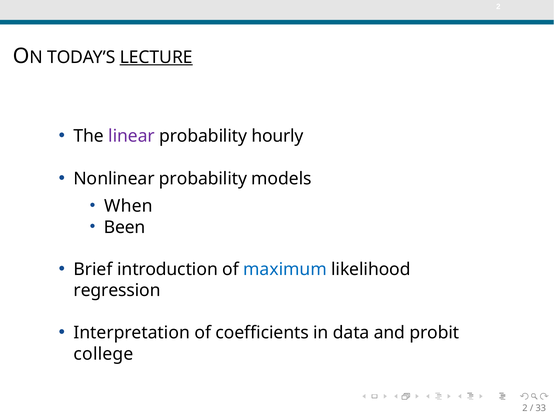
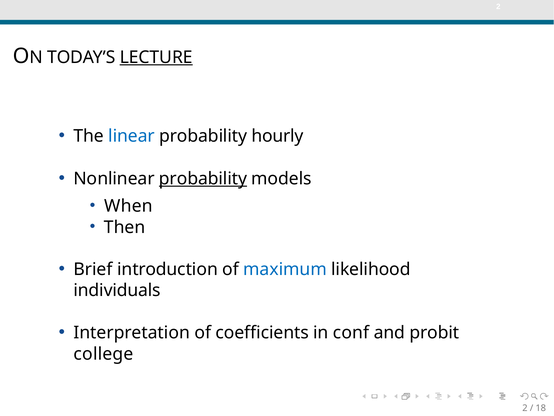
linear colour: purple -> blue
probability at (203, 178) underline: none -> present
Been: Been -> Then
regression: regression -> individuals
data: data -> conf
33: 33 -> 18
